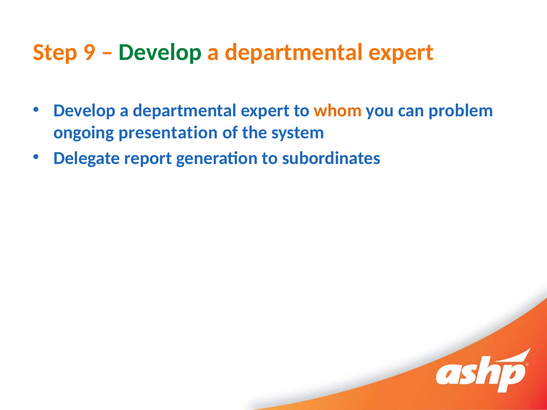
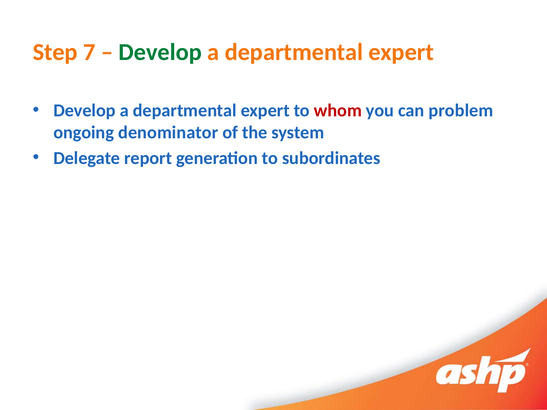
9: 9 -> 7
whom colour: orange -> red
presentation: presentation -> denominator
